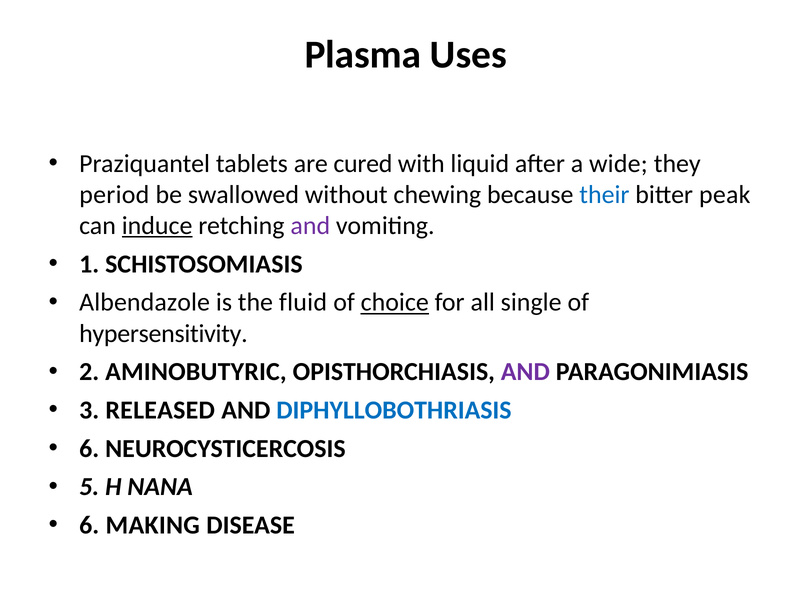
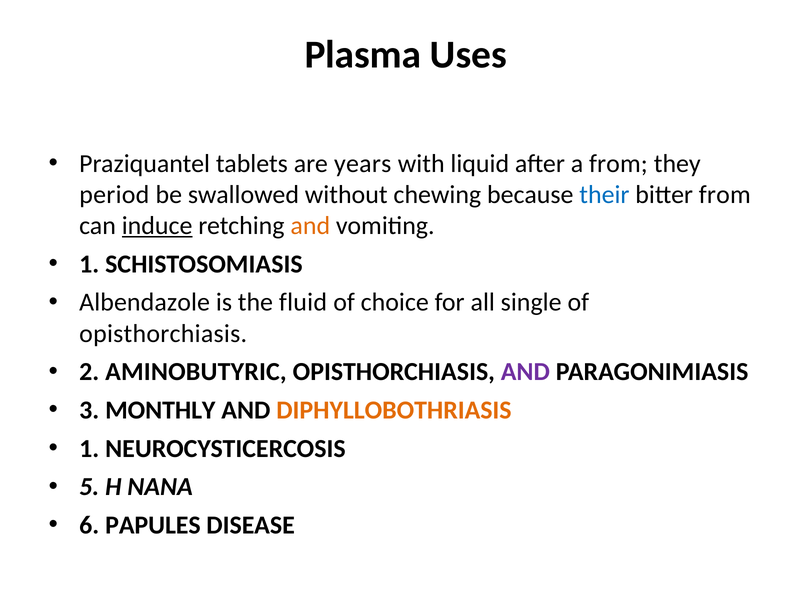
cured: cured -> years
a wide: wide -> from
bitter peak: peak -> from
and at (310, 226) colour: purple -> orange
choice underline: present -> none
hypersensitivity at (163, 334): hypersensitivity -> opisthorchiasis
RELEASED: RELEASED -> MONTHLY
DIPHYLLOBOTHRIASIS colour: blue -> orange
6 at (89, 448): 6 -> 1
MAKING: MAKING -> PAPULES
